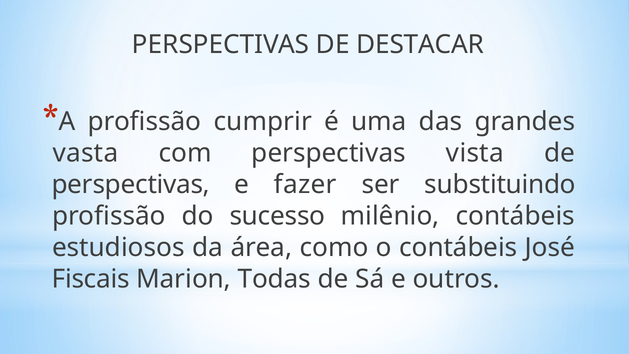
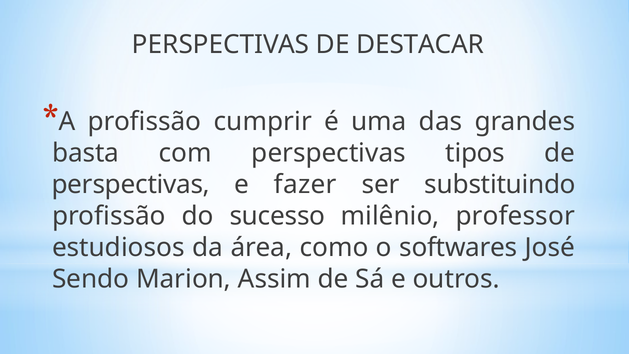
vasta: vasta -> basta
vista: vista -> tipos
milênio contábeis: contábeis -> professor
o contábeis: contábeis -> softwares
Fiscais: Fiscais -> Sendo
Todas: Todas -> Assim
